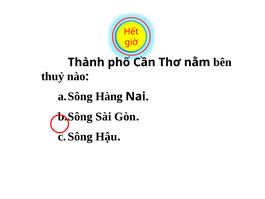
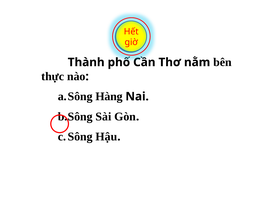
thuỷ: thuỷ -> thực
